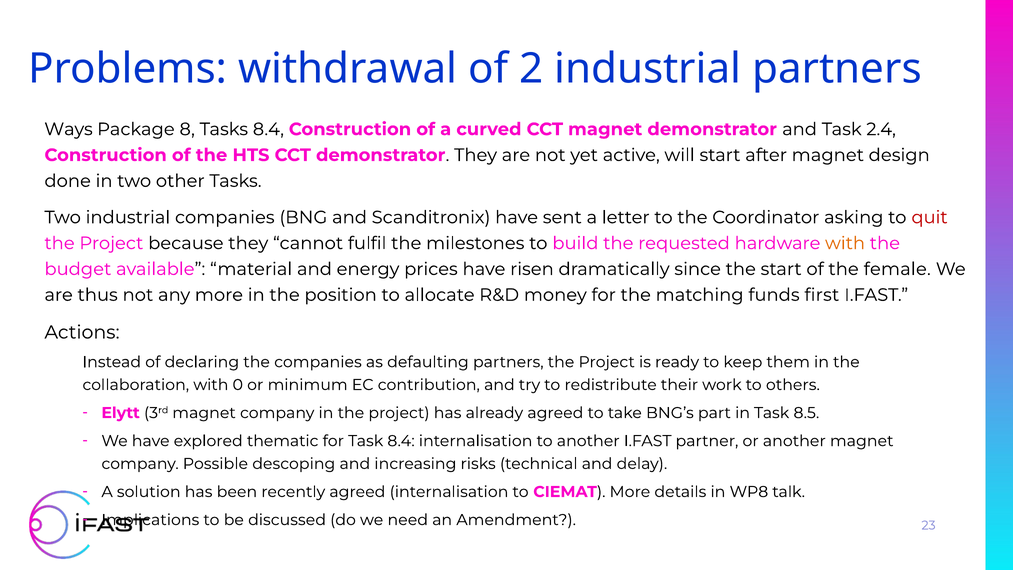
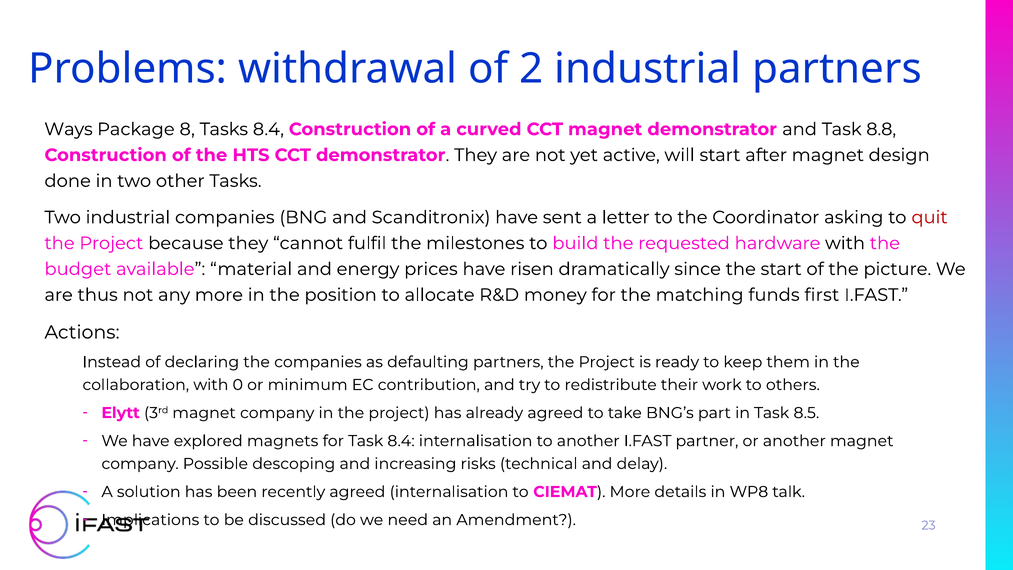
2.4: 2.4 -> 8.8
with at (845, 243) colour: orange -> black
female: female -> picture
thematic: thematic -> magnets
